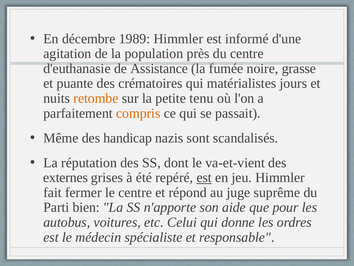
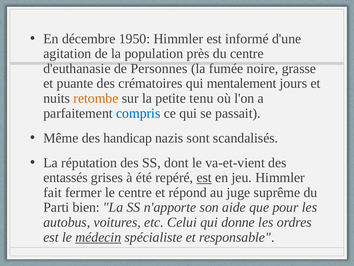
1989: 1989 -> 1950
Assistance: Assistance -> Personnes
matérialistes: matérialistes -> mentalement
compris colour: orange -> blue
externes: externes -> entassés
médecin underline: none -> present
